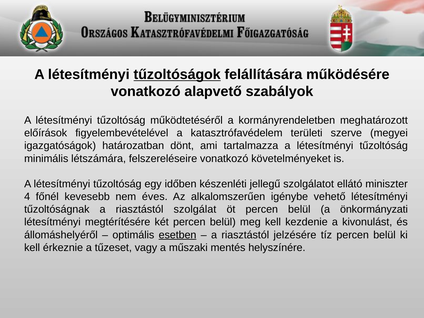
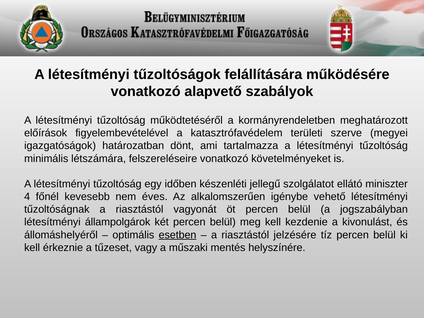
tűzoltóságok underline: present -> none
szolgálat: szolgálat -> vagyonát
önkormányzati: önkormányzati -> jogszabályban
megtérítésére: megtérítésére -> állampolgárok
